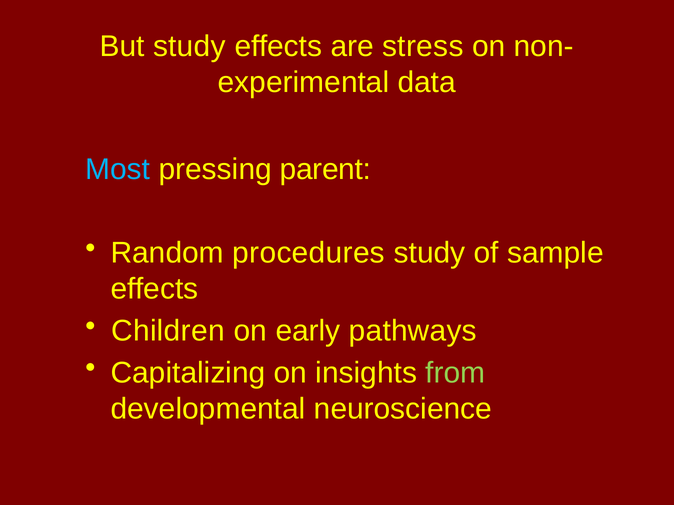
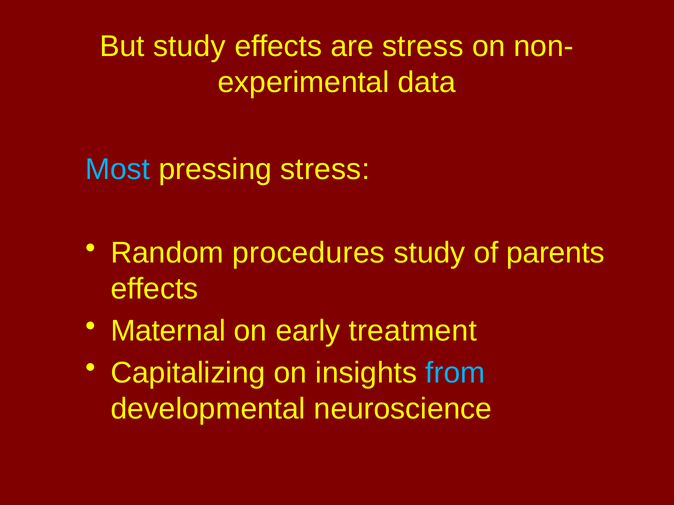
pressing parent: parent -> stress
sample: sample -> parents
Children: Children -> Maternal
pathways: pathways -> treatment
from colour: light green -> light blue
